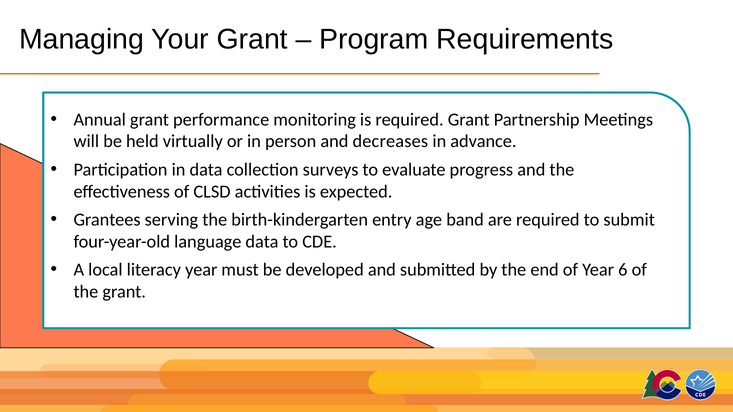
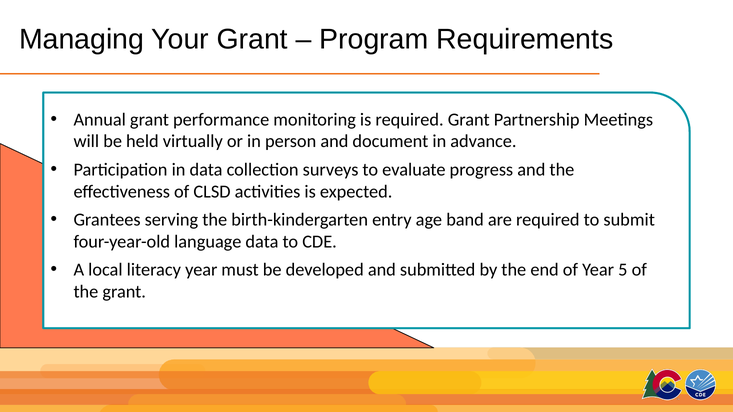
decreases: decreases -> document
6: 6 -> 5
